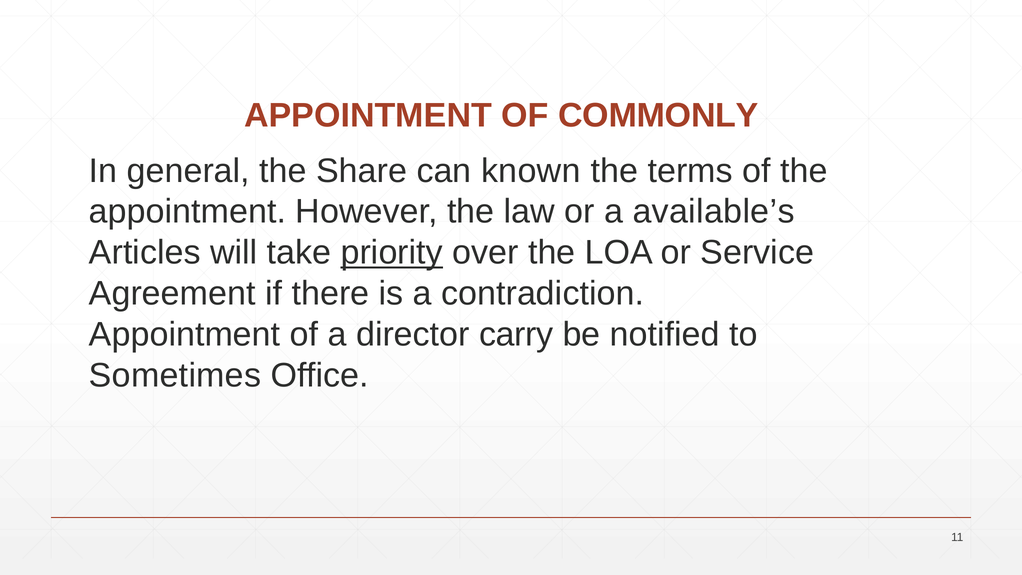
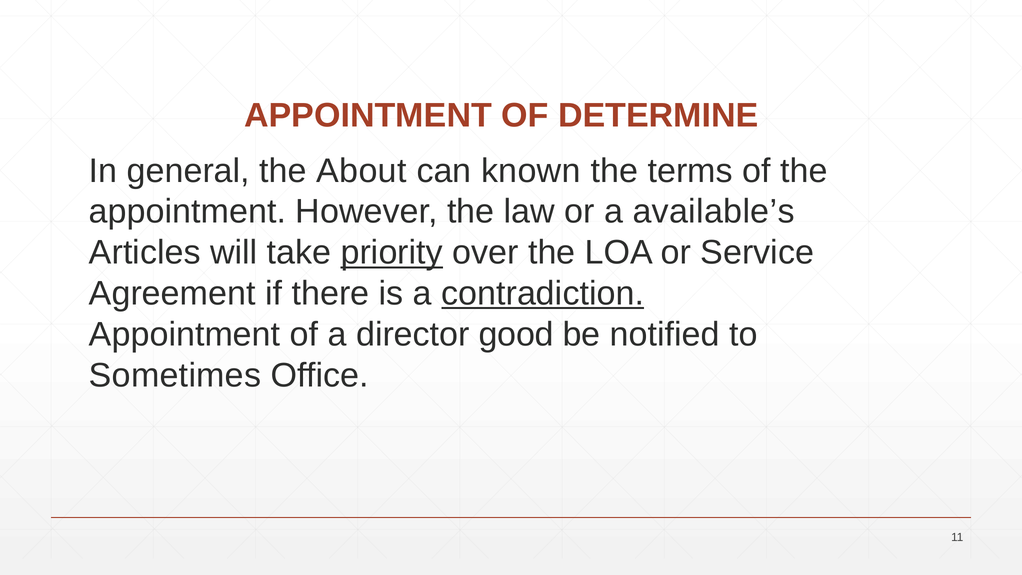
COMMONLY: COMMONLY -> DETERMINE
Share: Share -> About
contradiction underline: none -> present
carry: carry -> good
